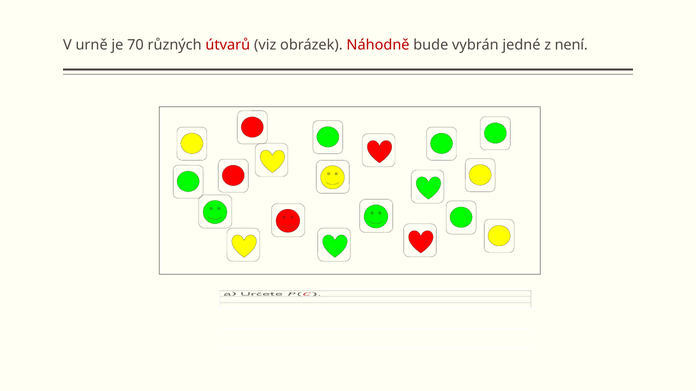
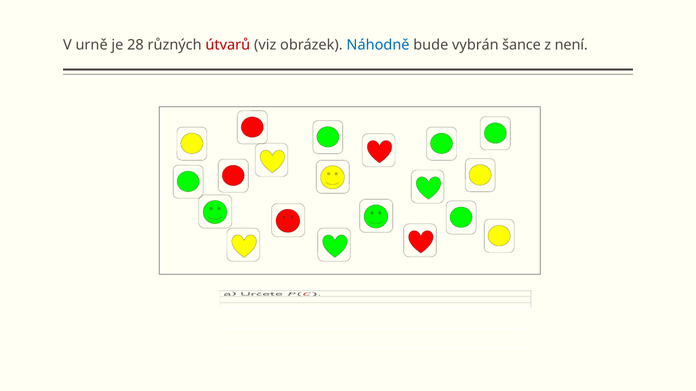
70: 70 -> 28
Náhodně colour: red -> blue
jedné: jedné -> šance
